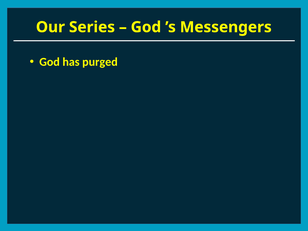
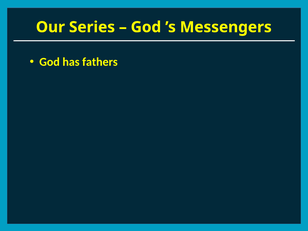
purged: purged -> fathers
